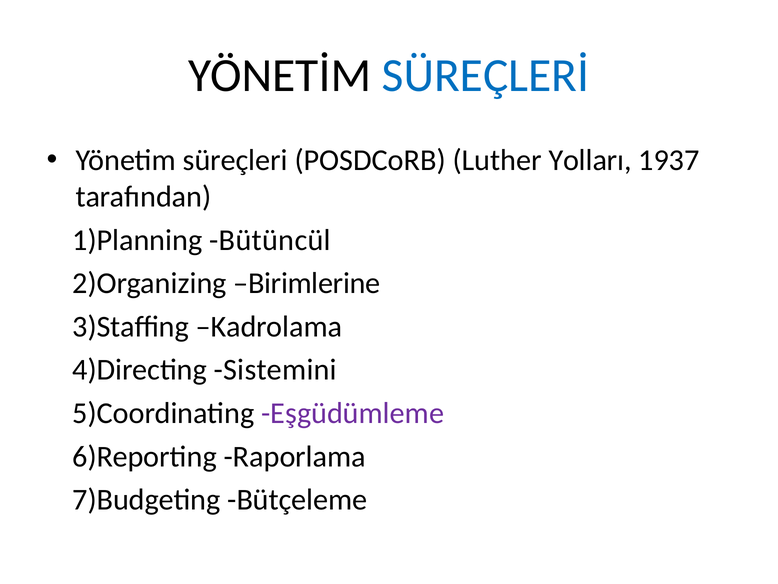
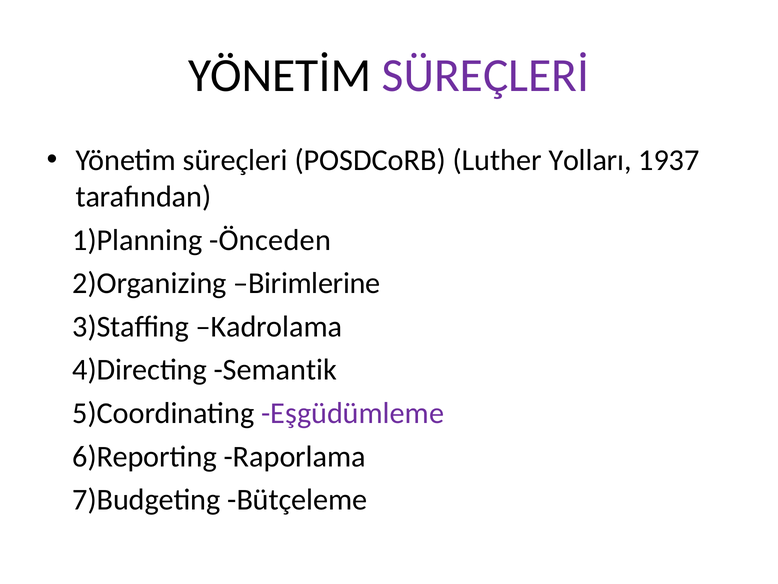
SÜREÇLERİ colour: blue -> purple
Bütüncül: Bütüncül -> Önceden
Sistemini: Sistemini -> Semantik
